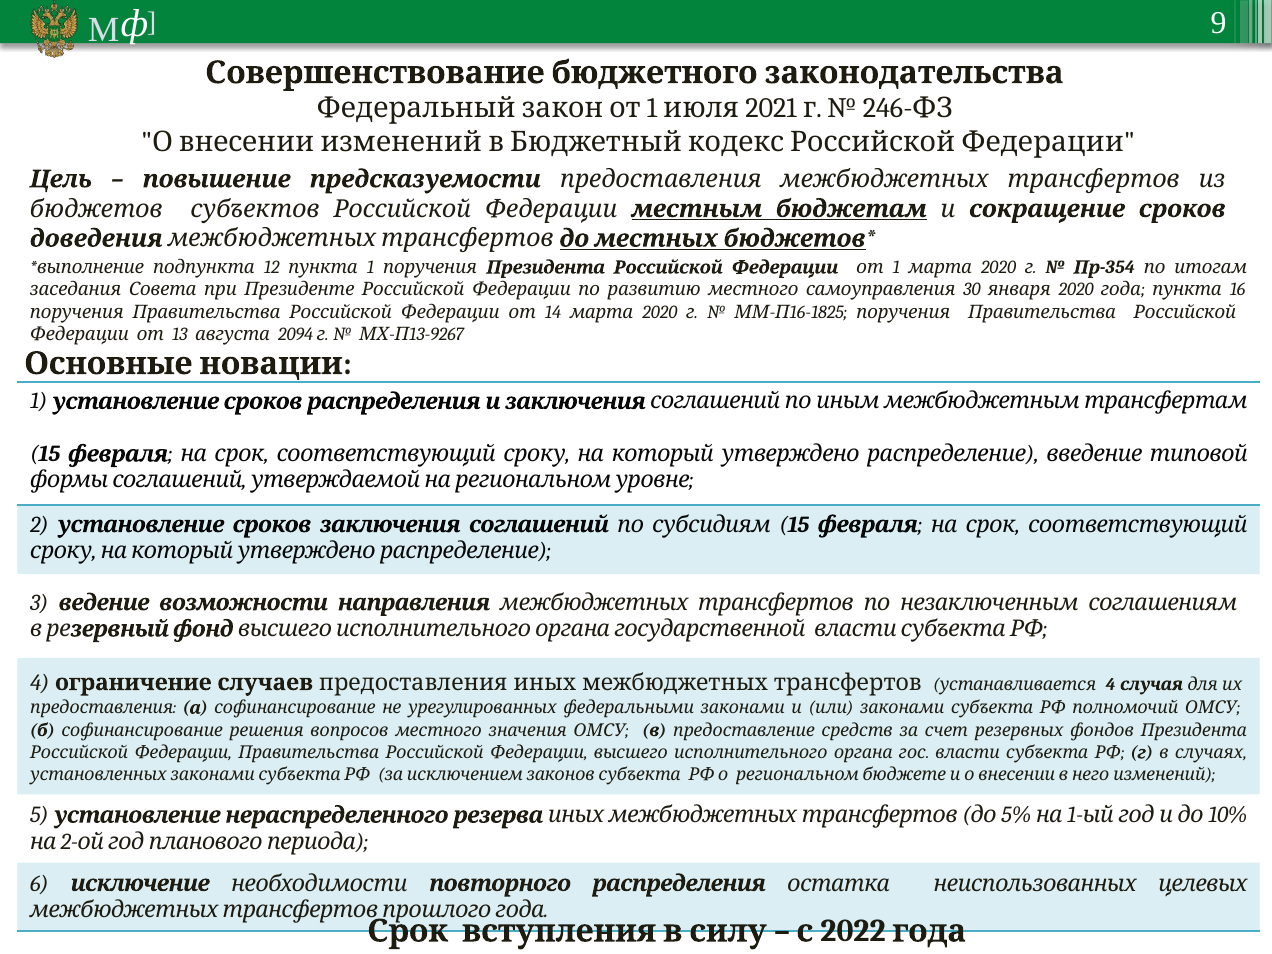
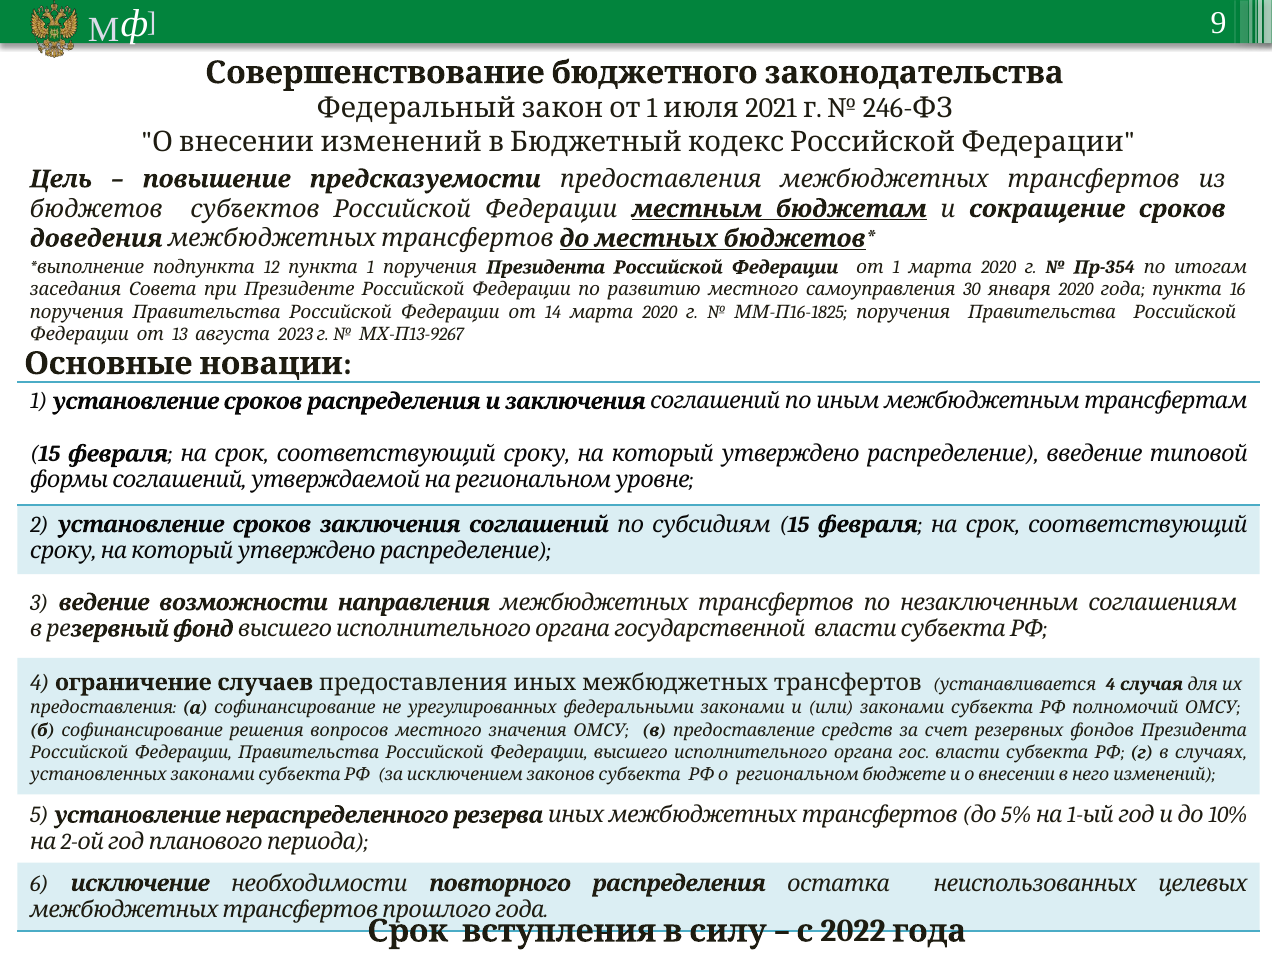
2094: 2094 -> 2023
